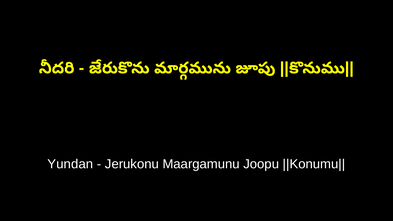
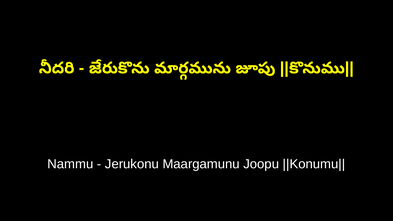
Yundan: Yundan -> Nammu
